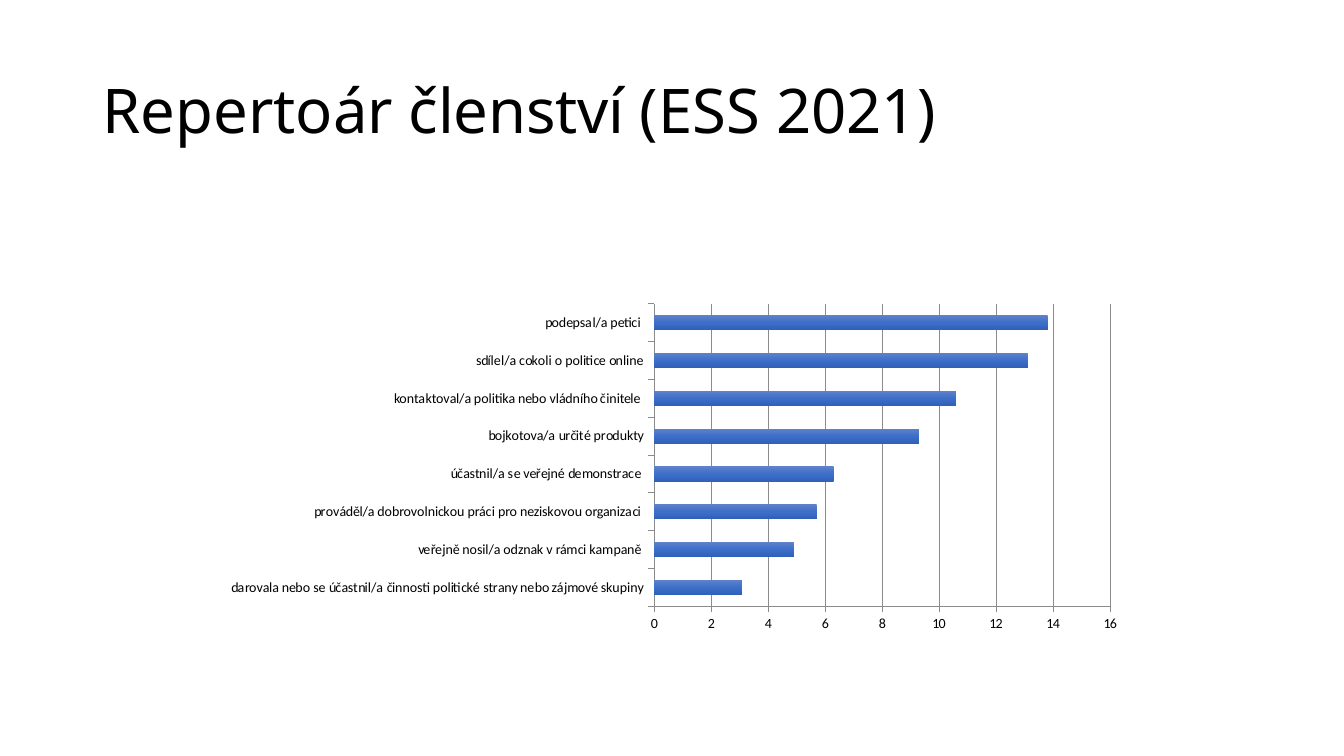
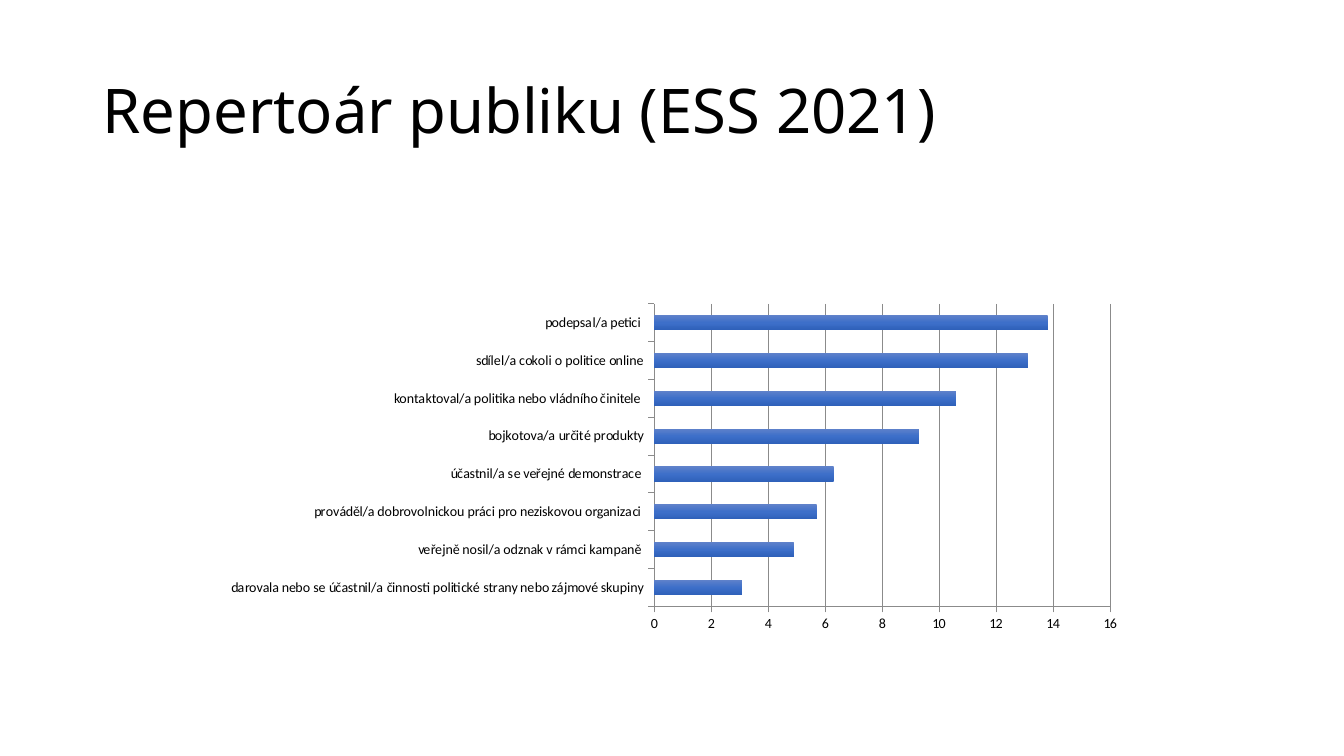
členství: členství -> publiku
